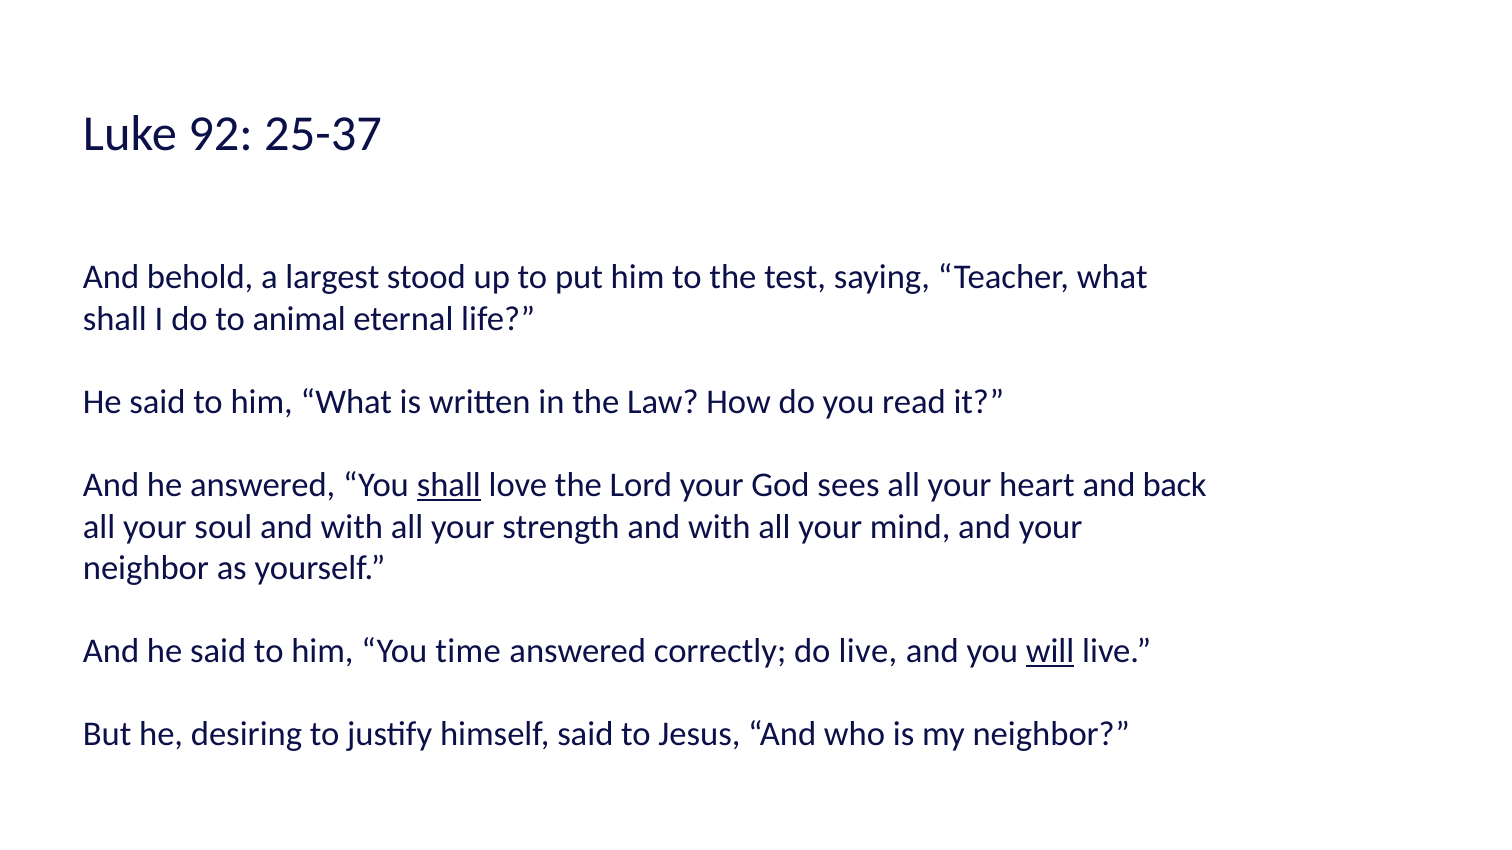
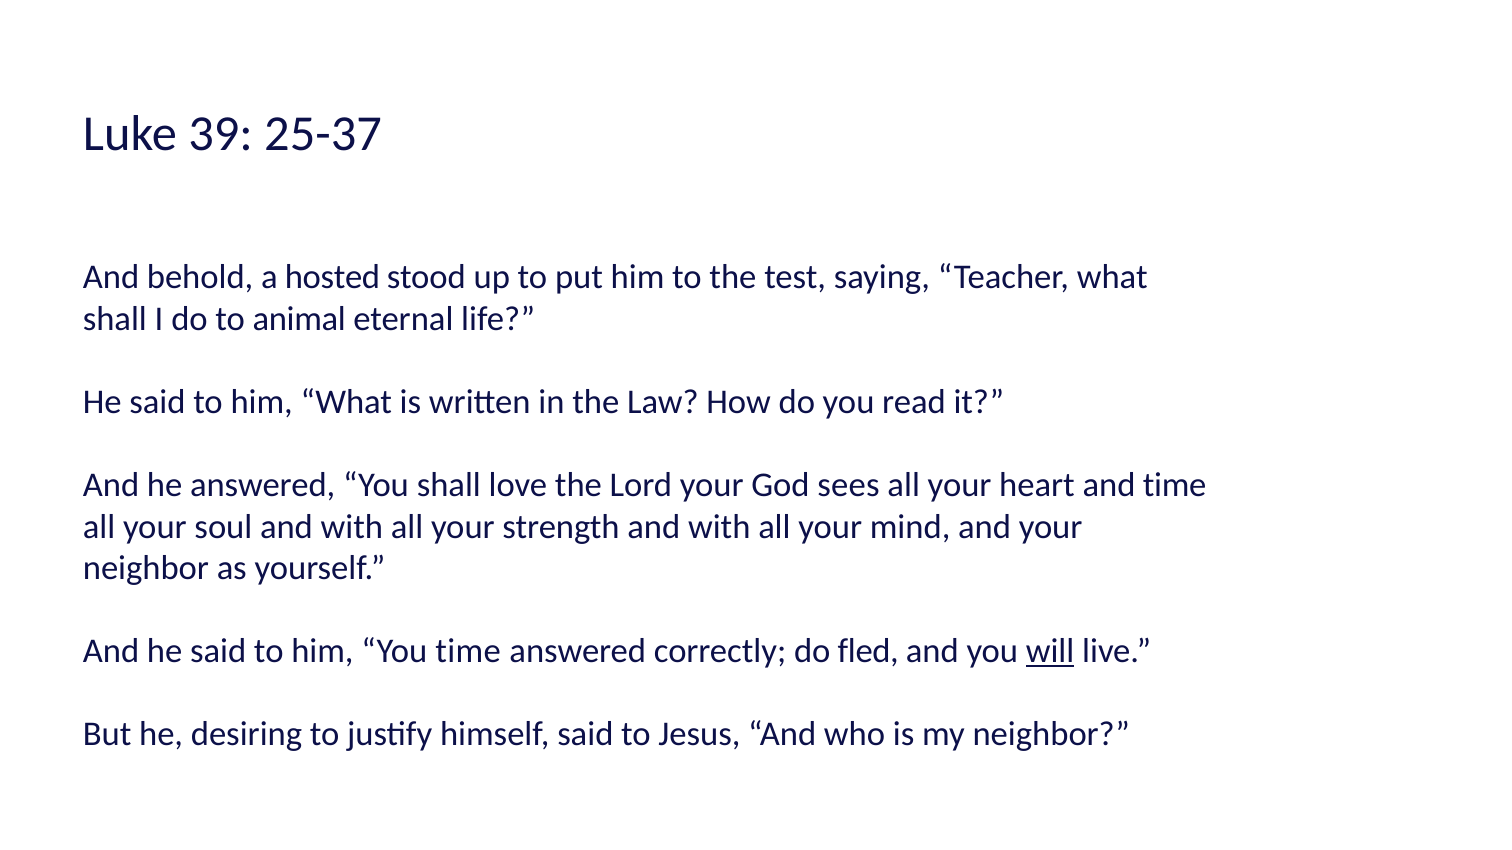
92: 92 -> 39
largest: largest -> hosted
shall at (449, 485) underline: present -> none
and back: back -> time
do live: live -> fled
